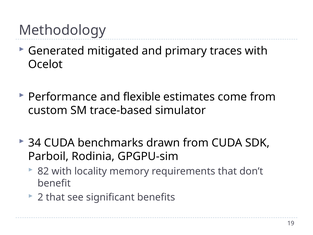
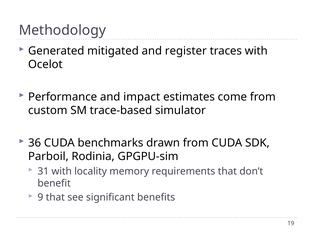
primary: primary -> register
flexible: flexible -> impact
34: 34 -> 36
82: 82 -> 31
2: 2 -> 9
